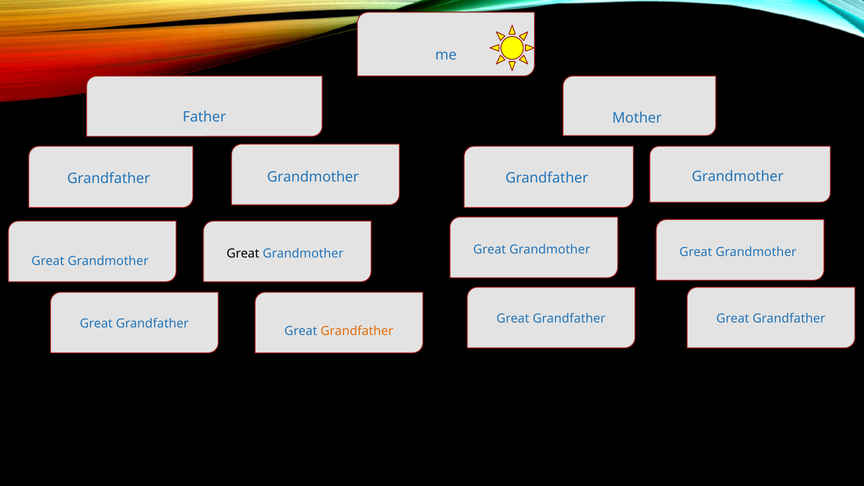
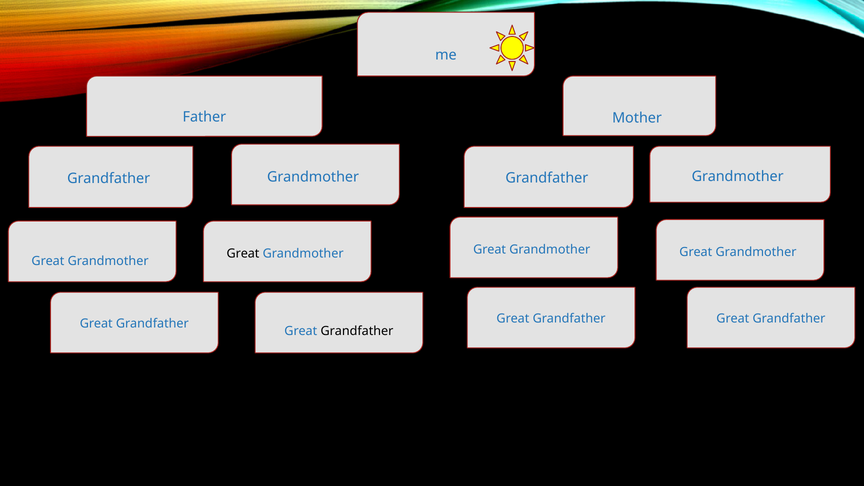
Grandfather at (357, 331) colour: orange -> black
